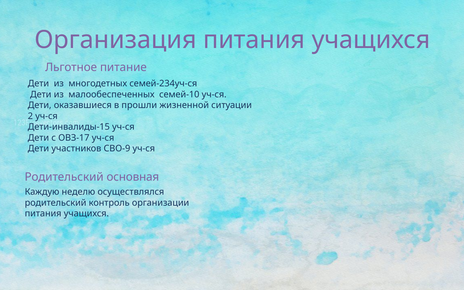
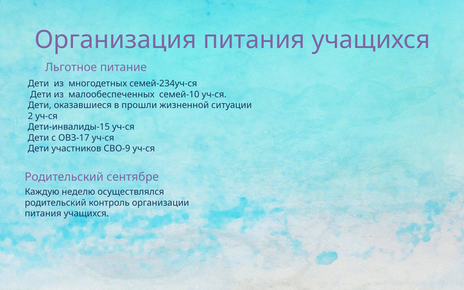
основная: основная -> сентябре
